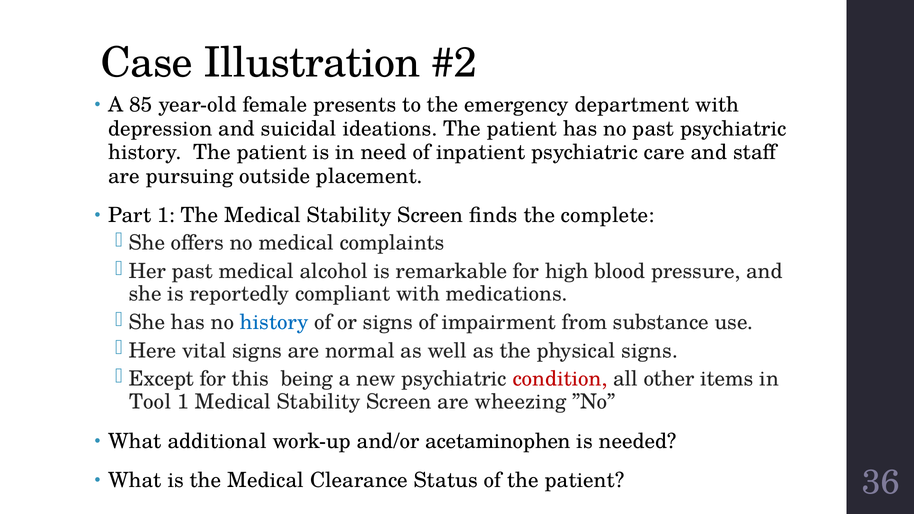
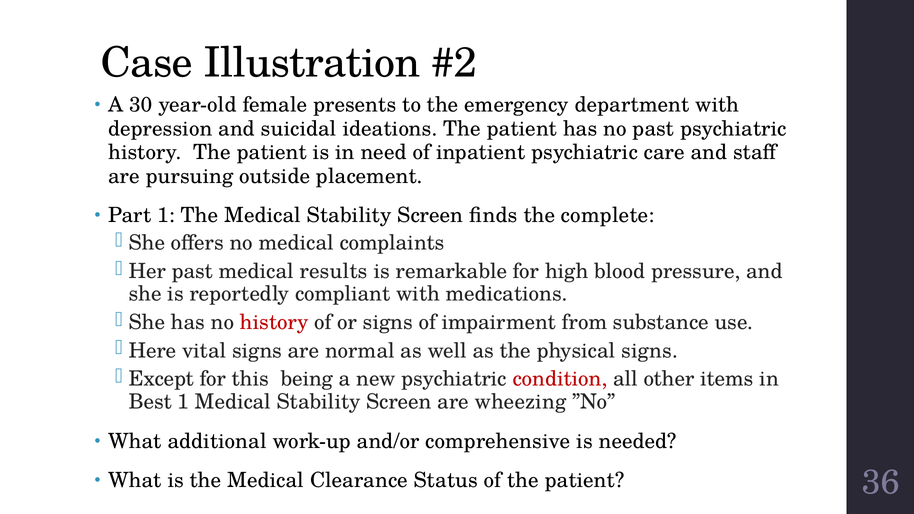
85: 85 -> 30
alcohol: alcohol -> results
history at (274, 322) colour: blue -> red
Tool: Tool -> Best
acetaminophen: acetaminophen -> comprehensive
